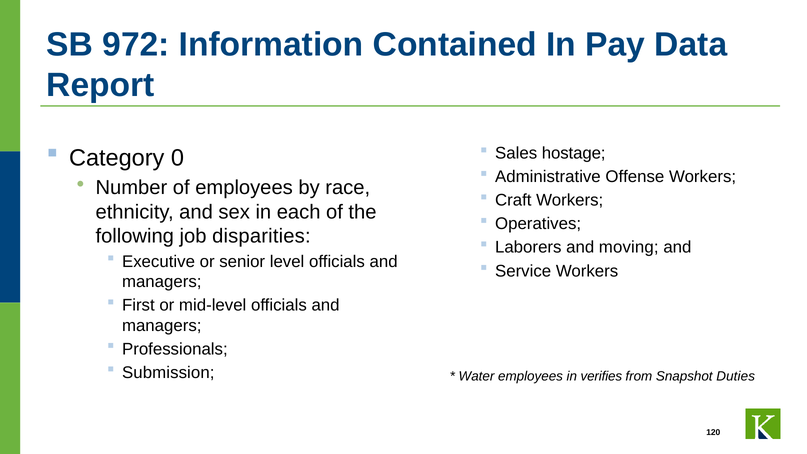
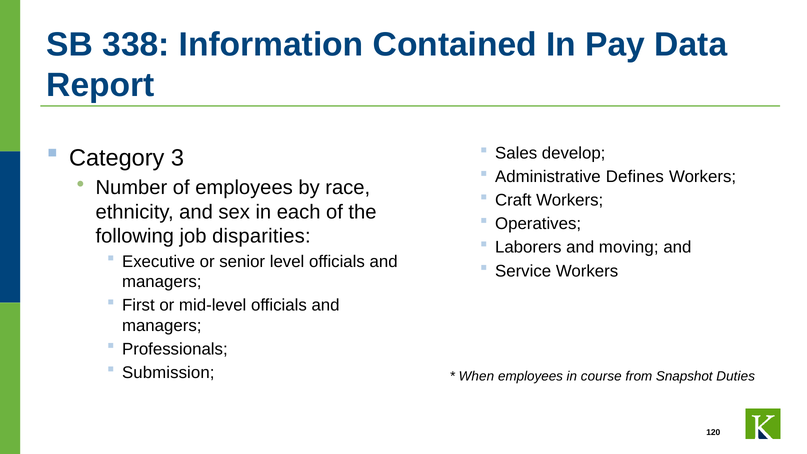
972: 972 -> 338
0: 0 -> 3
hostage: hostage -> develop
Offense: Offense -> Defines
Water: Water -> When
verifies: verifies -> course
